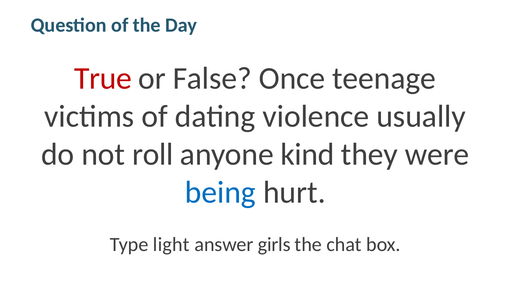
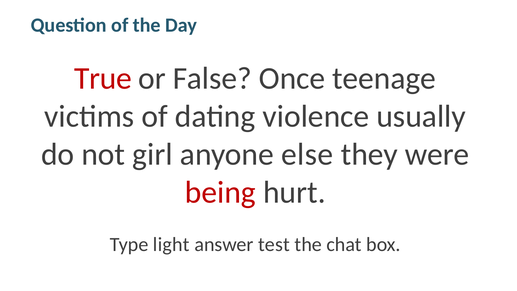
roll: roll -> girl
kind: kind -> else
being colour: blue -> red
girls: girls -> test
